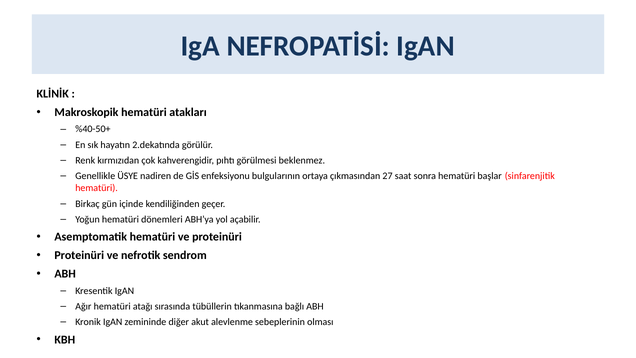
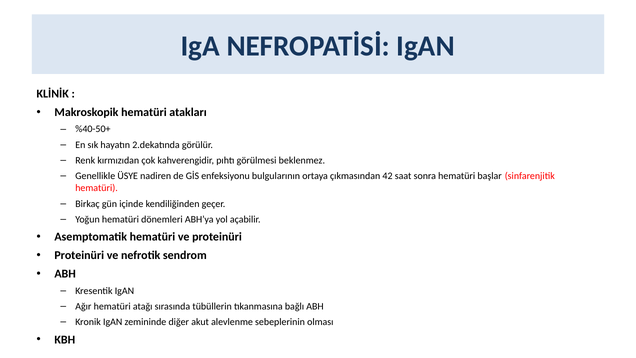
27: 27 -> 42
